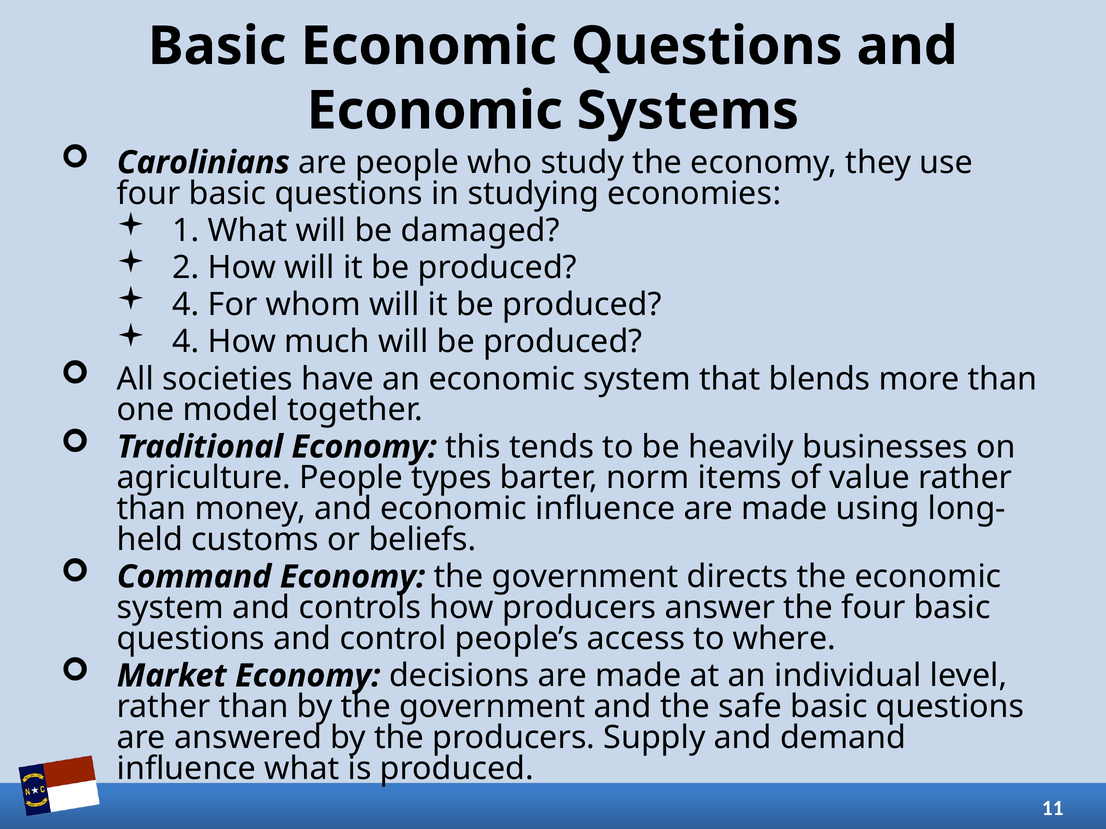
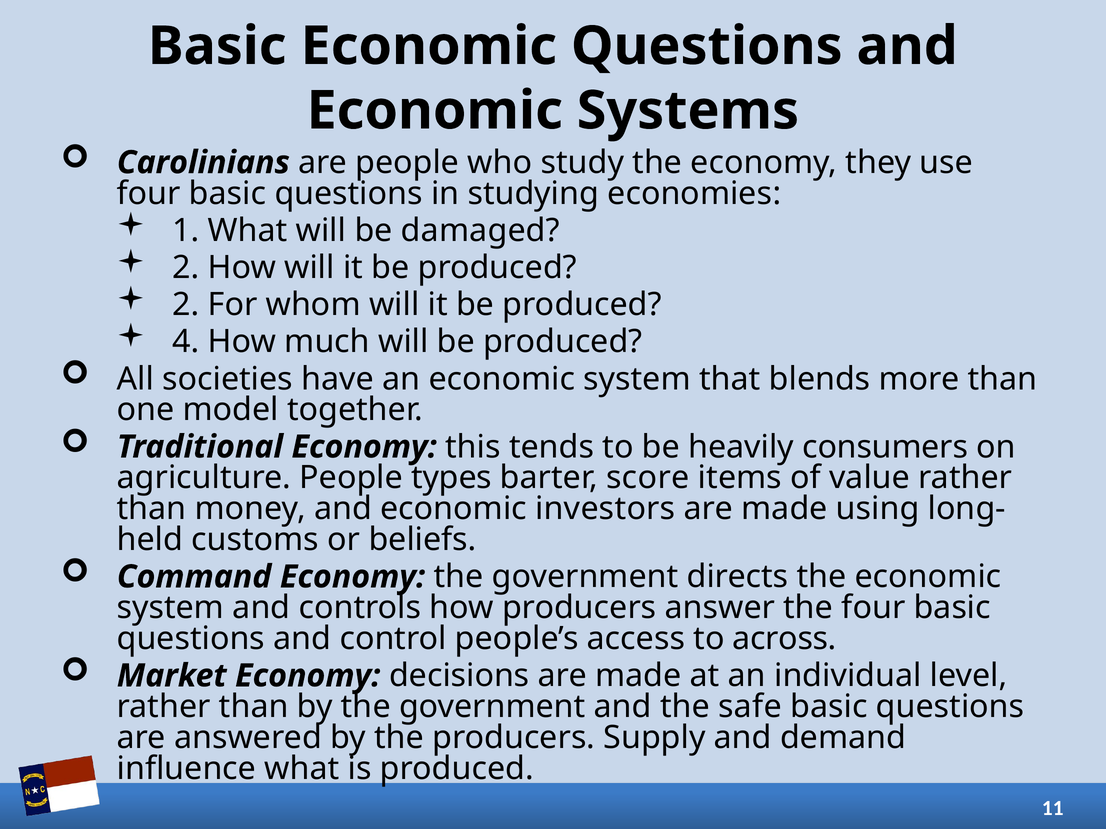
4 at (186, 305): 4 -> 2
businesses: businesses -> consumers
norm: norm -> score
economic influence: influence -> investors
where: where -> across
